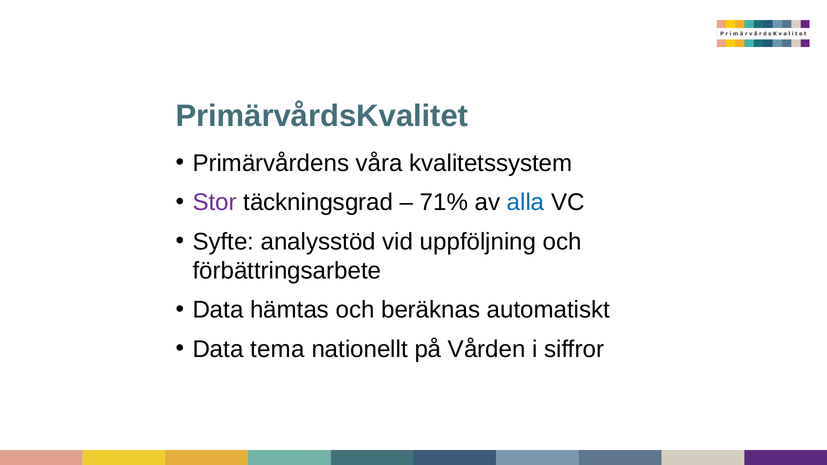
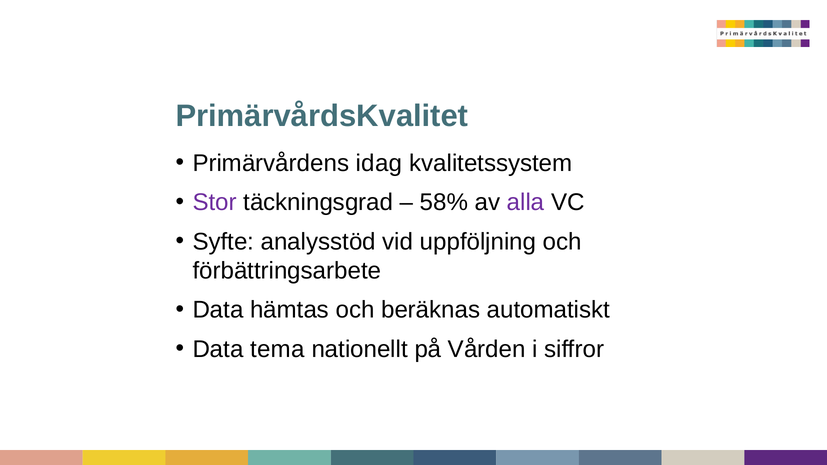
våra: våra -> idag
71%: 71% -> 58%
alla colour: blue -> purple
